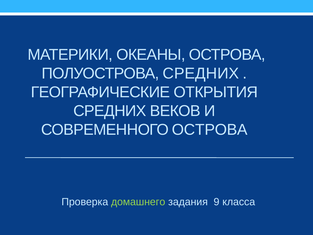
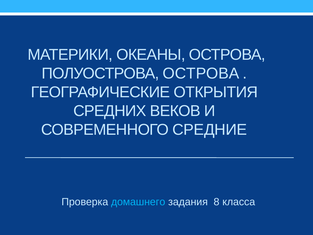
ПОЛУОСТРОВА СРЕДНИХ: СРЕДНИХ -> ОСТРОВА
СОВРЕМЕННОГО ОСТРОВА: ОСТРОВА -> СРЕДНИЕ
домашнего colour: light green -> light blue
9: 9 -> 8
